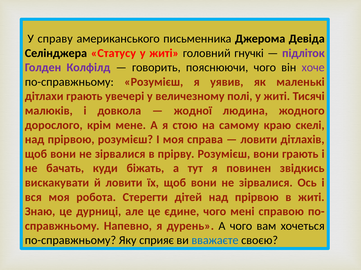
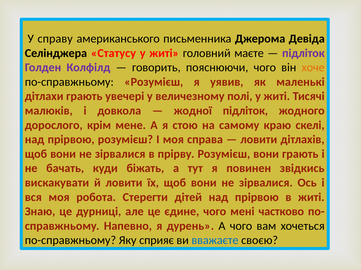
гнучкі: гнучкі -> маєте
хоче colour: purple -> orange
жодної людина: людина -> підліток
справою: справою -> частково
